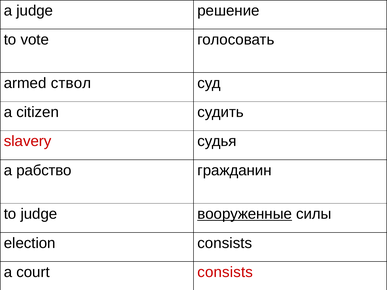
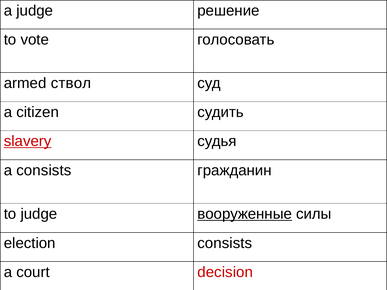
slavery underline: none -> present
a рабство: рабство -> consists
court consists: consists -> decision
